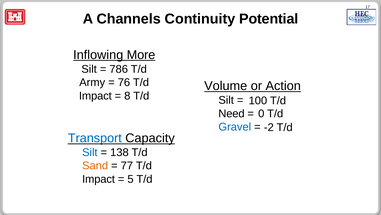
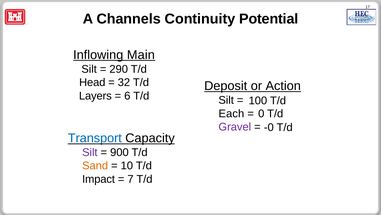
More: More -> Main
786: 786 -> 290
Army: Army -> Head
76: 76 -> 32
Volume: Volume -> Deposit
Impact at (95, 96): Impact -> Layers
8: 8 -> 6
Need: Need -> Each
Gravel colour: blue -> purple
-2: -2 -> -0
Silt at (90, 152) colour: blue -> purple
138: 138 -> 900
77: 77 -> 10
5: 5 -> 7
